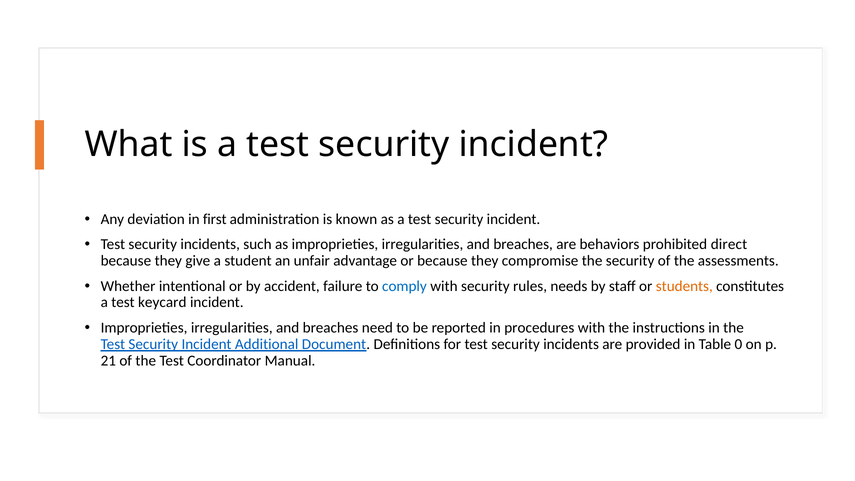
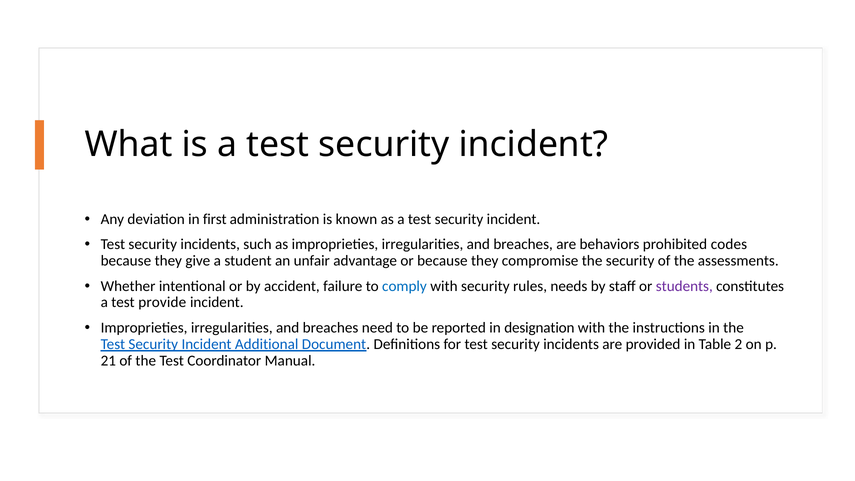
direct: direct -> codes
students colour: orange -> purple
keycard: keycard -> provide
procedures: procedures -> designation
0: 0 -> 2
